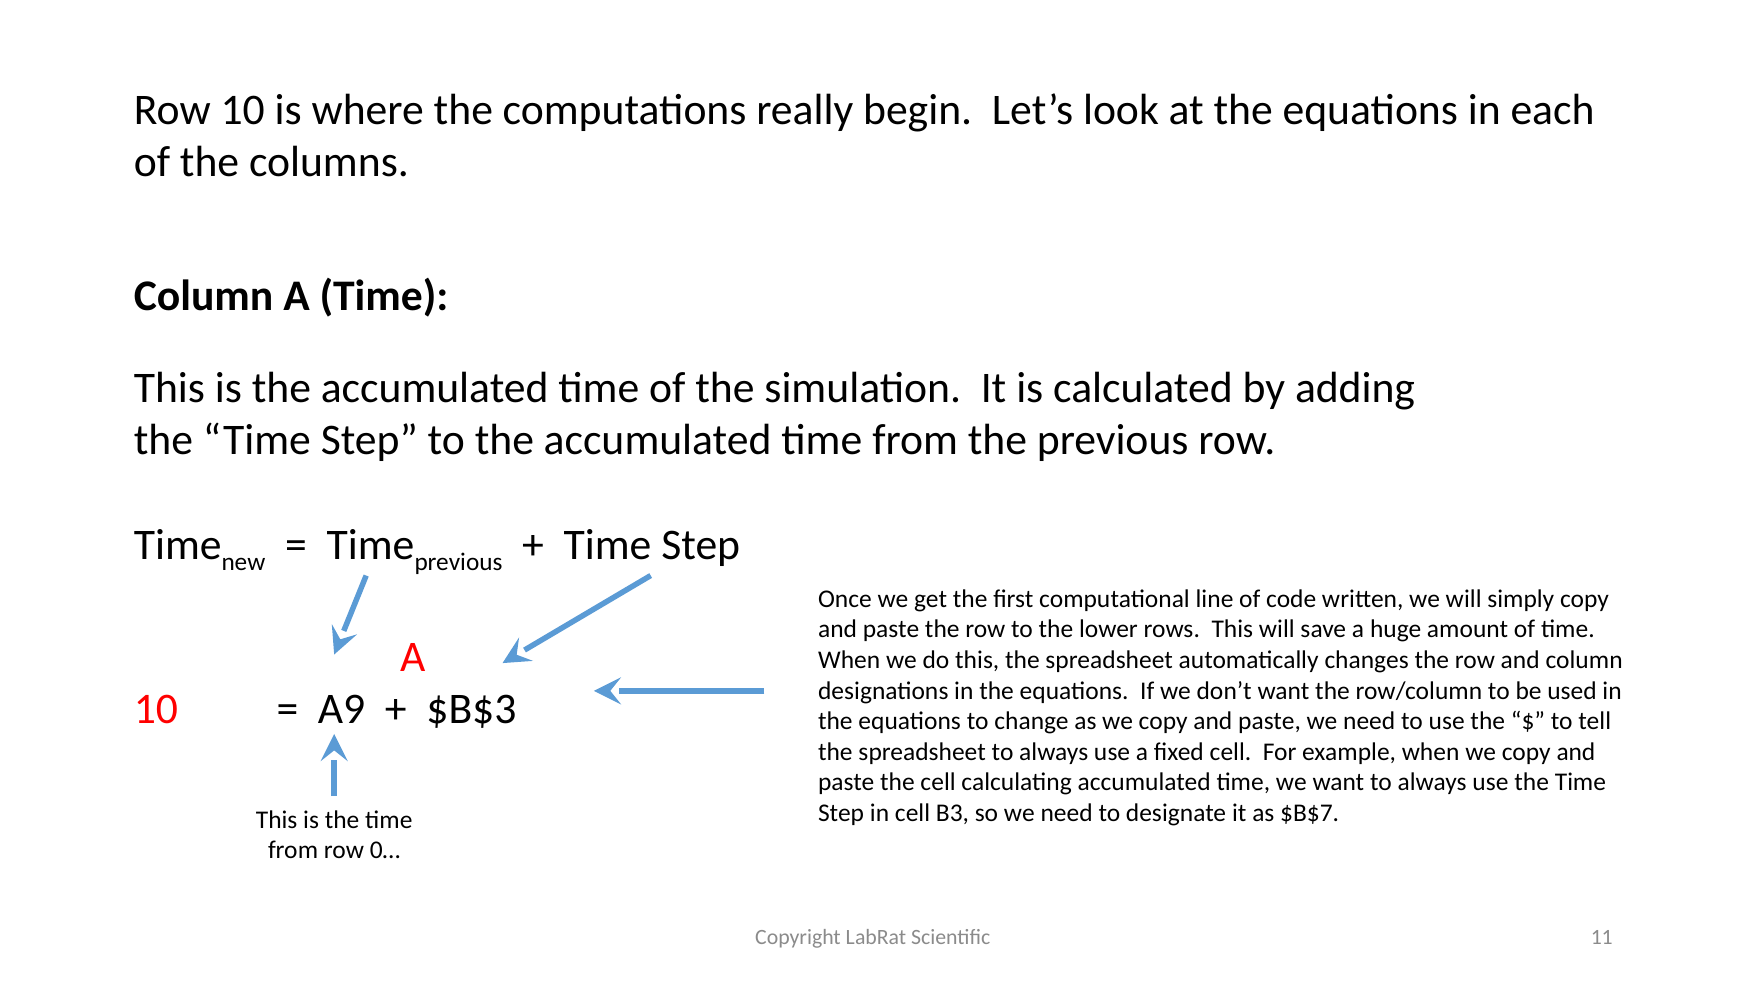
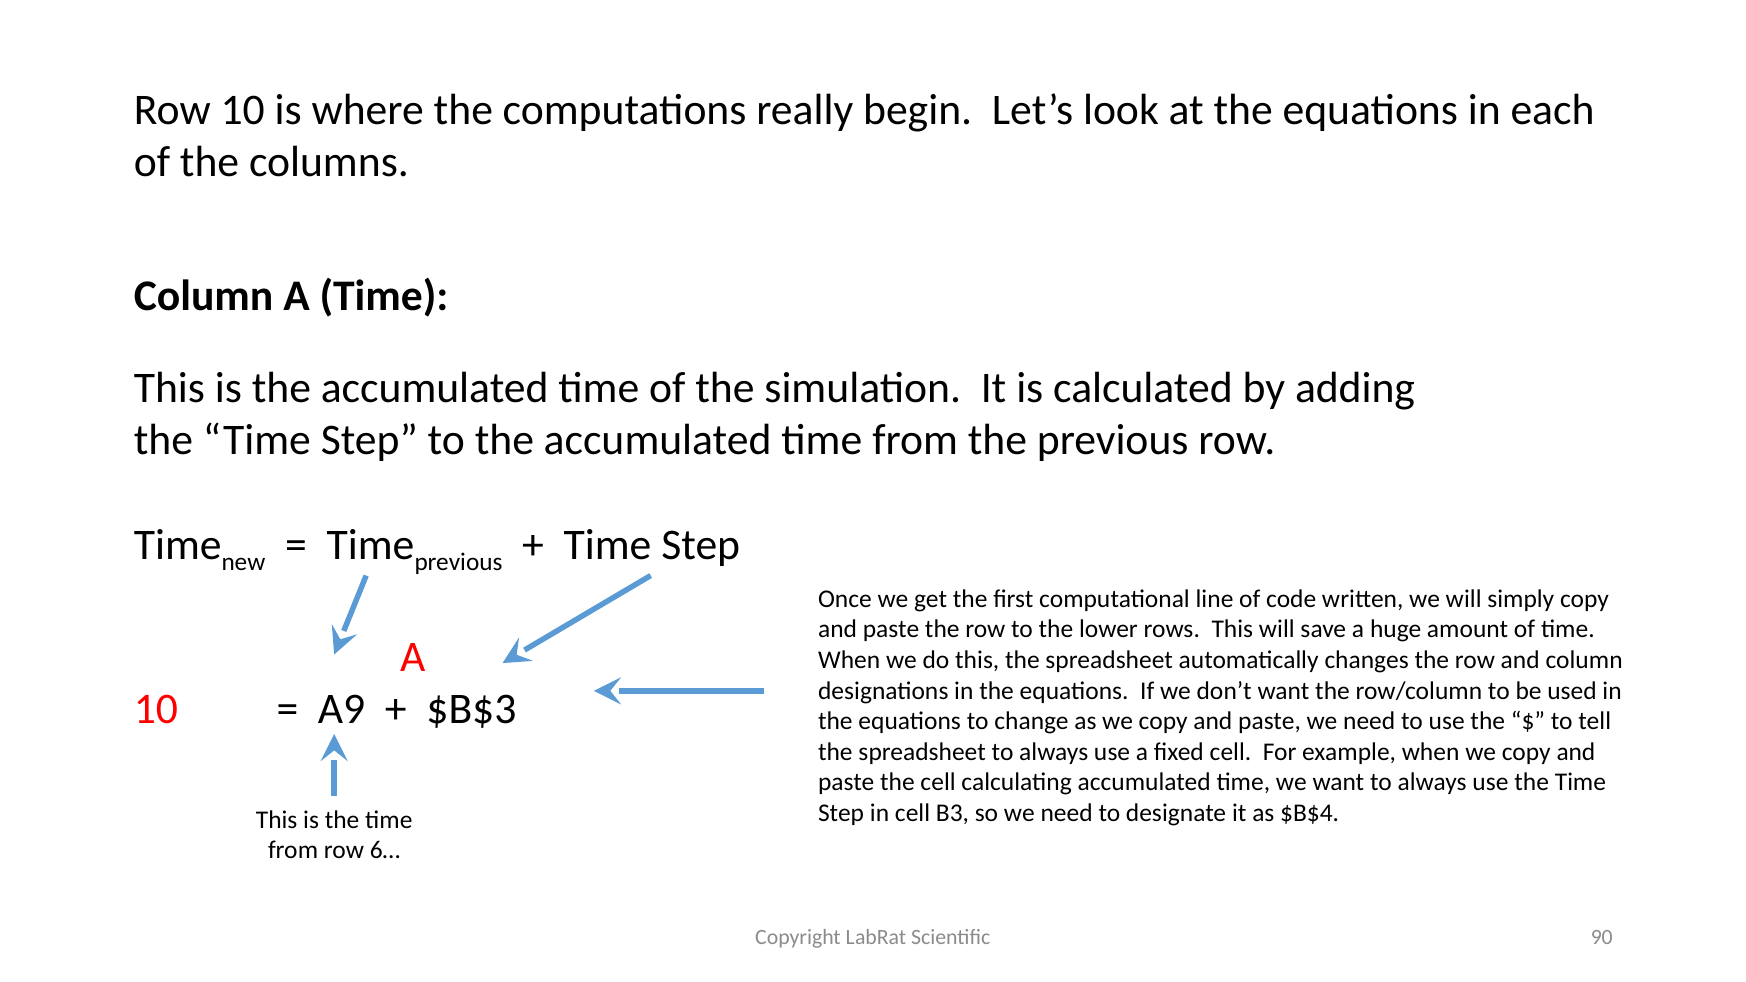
$B$7: $B$7 -> $B$4
0…: 0… -> 6…
11: 11 -> 90
